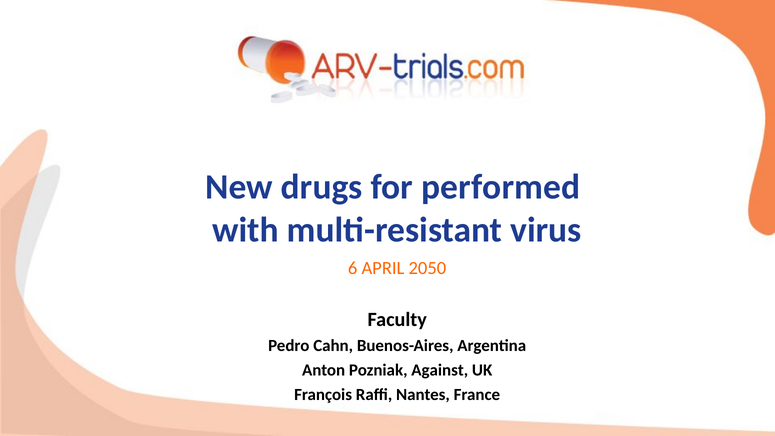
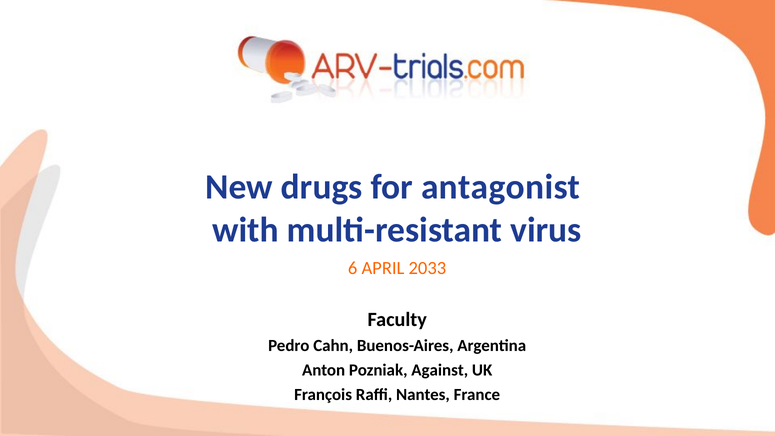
performed: performed -> antagonist
2050: 2050 -> 2033
